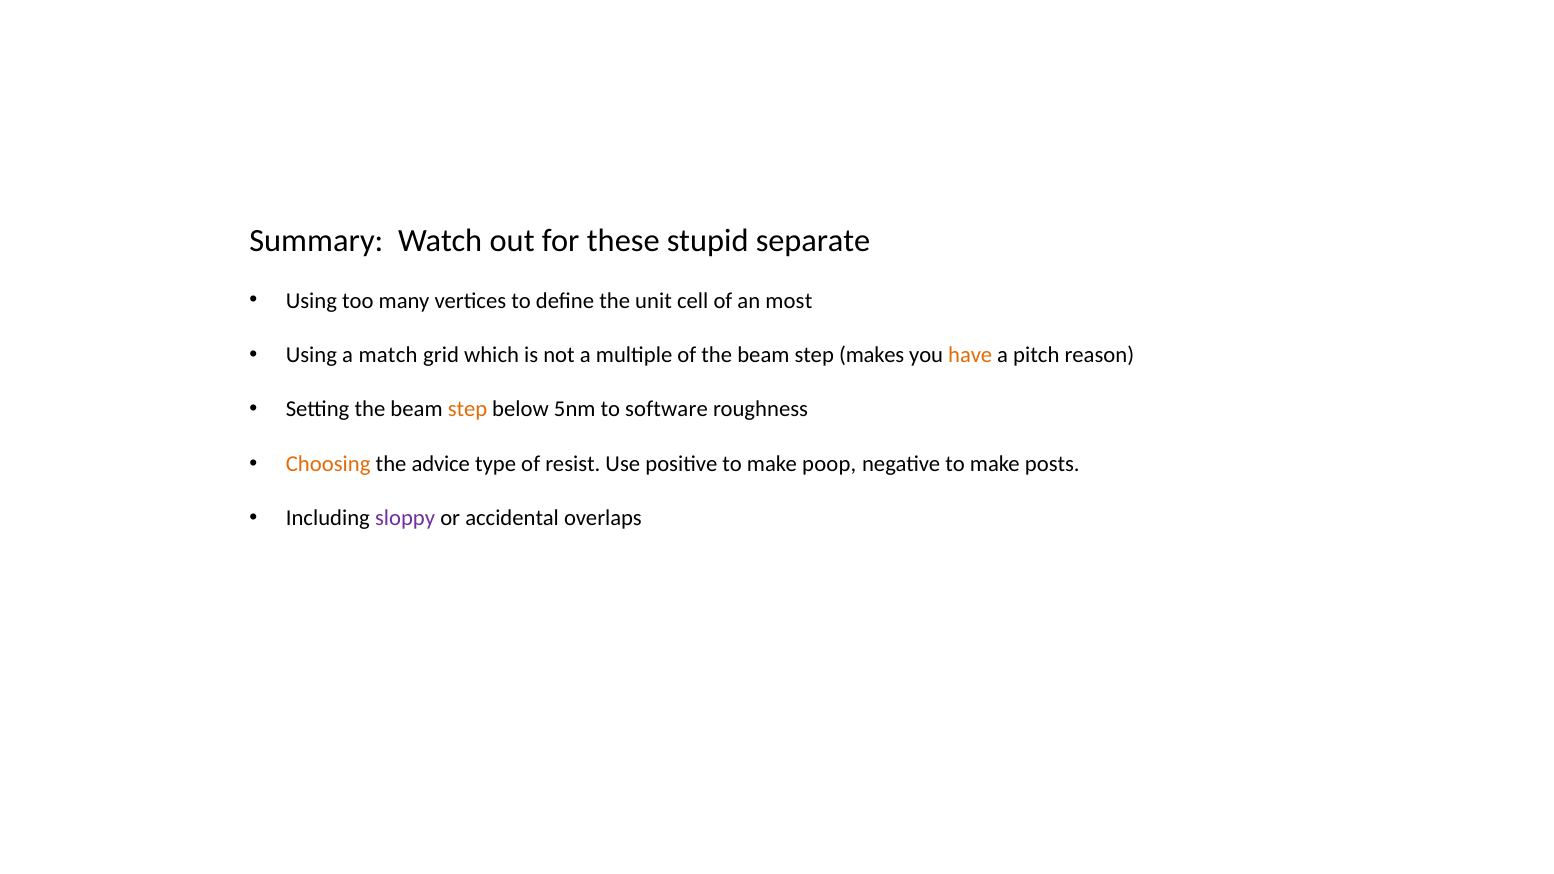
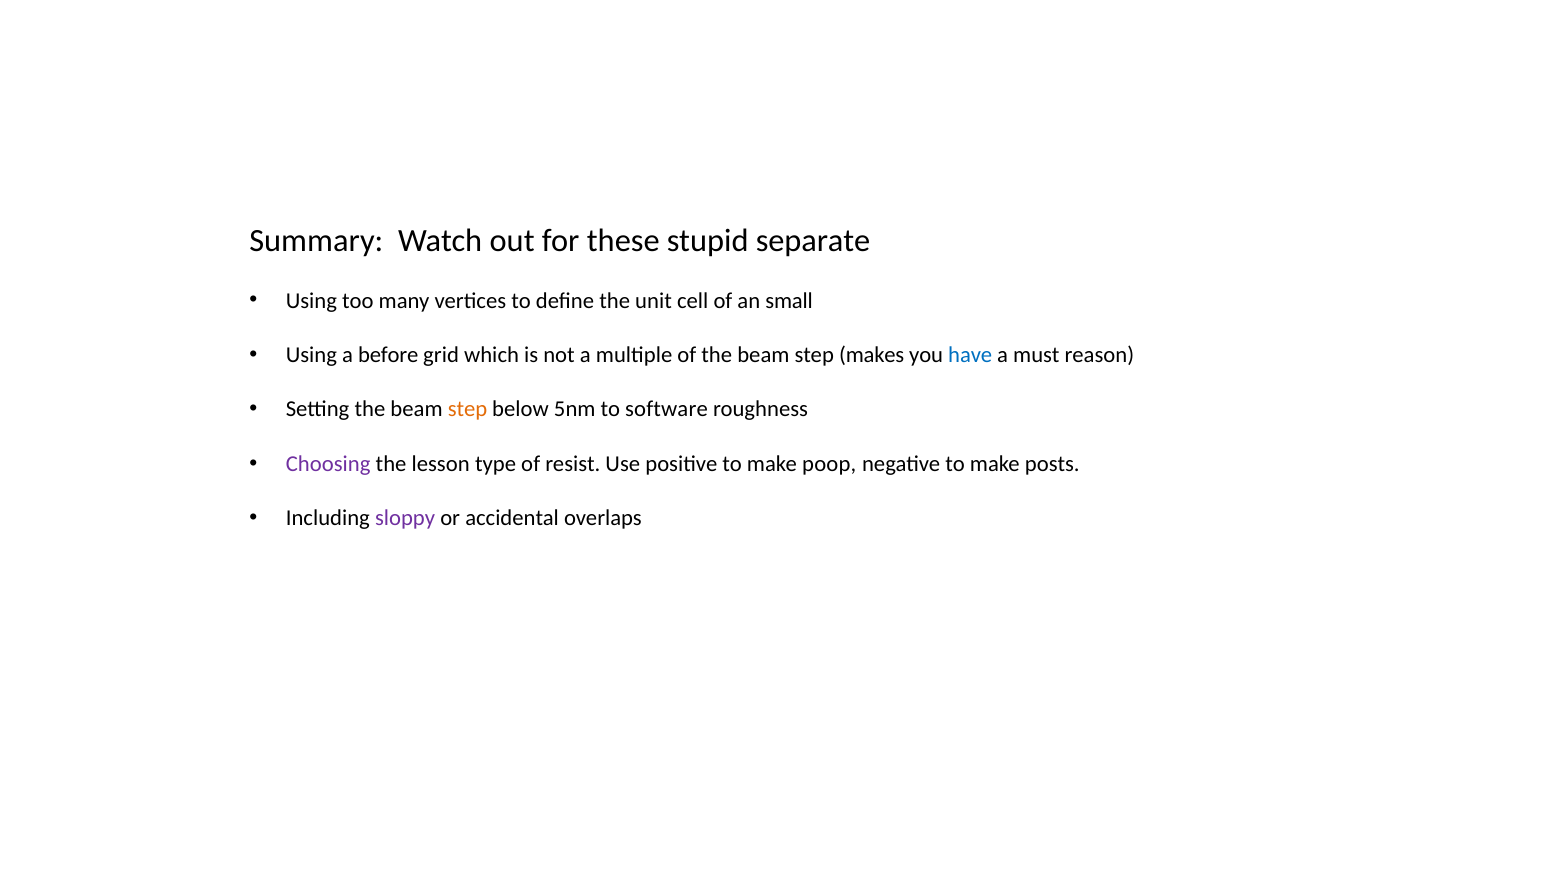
most: most -> small
match: match -> before
have colour: orange -> blue
pitch: pitch -> must
Choosing colour: orange -> purple
advice: advice -> lesson
